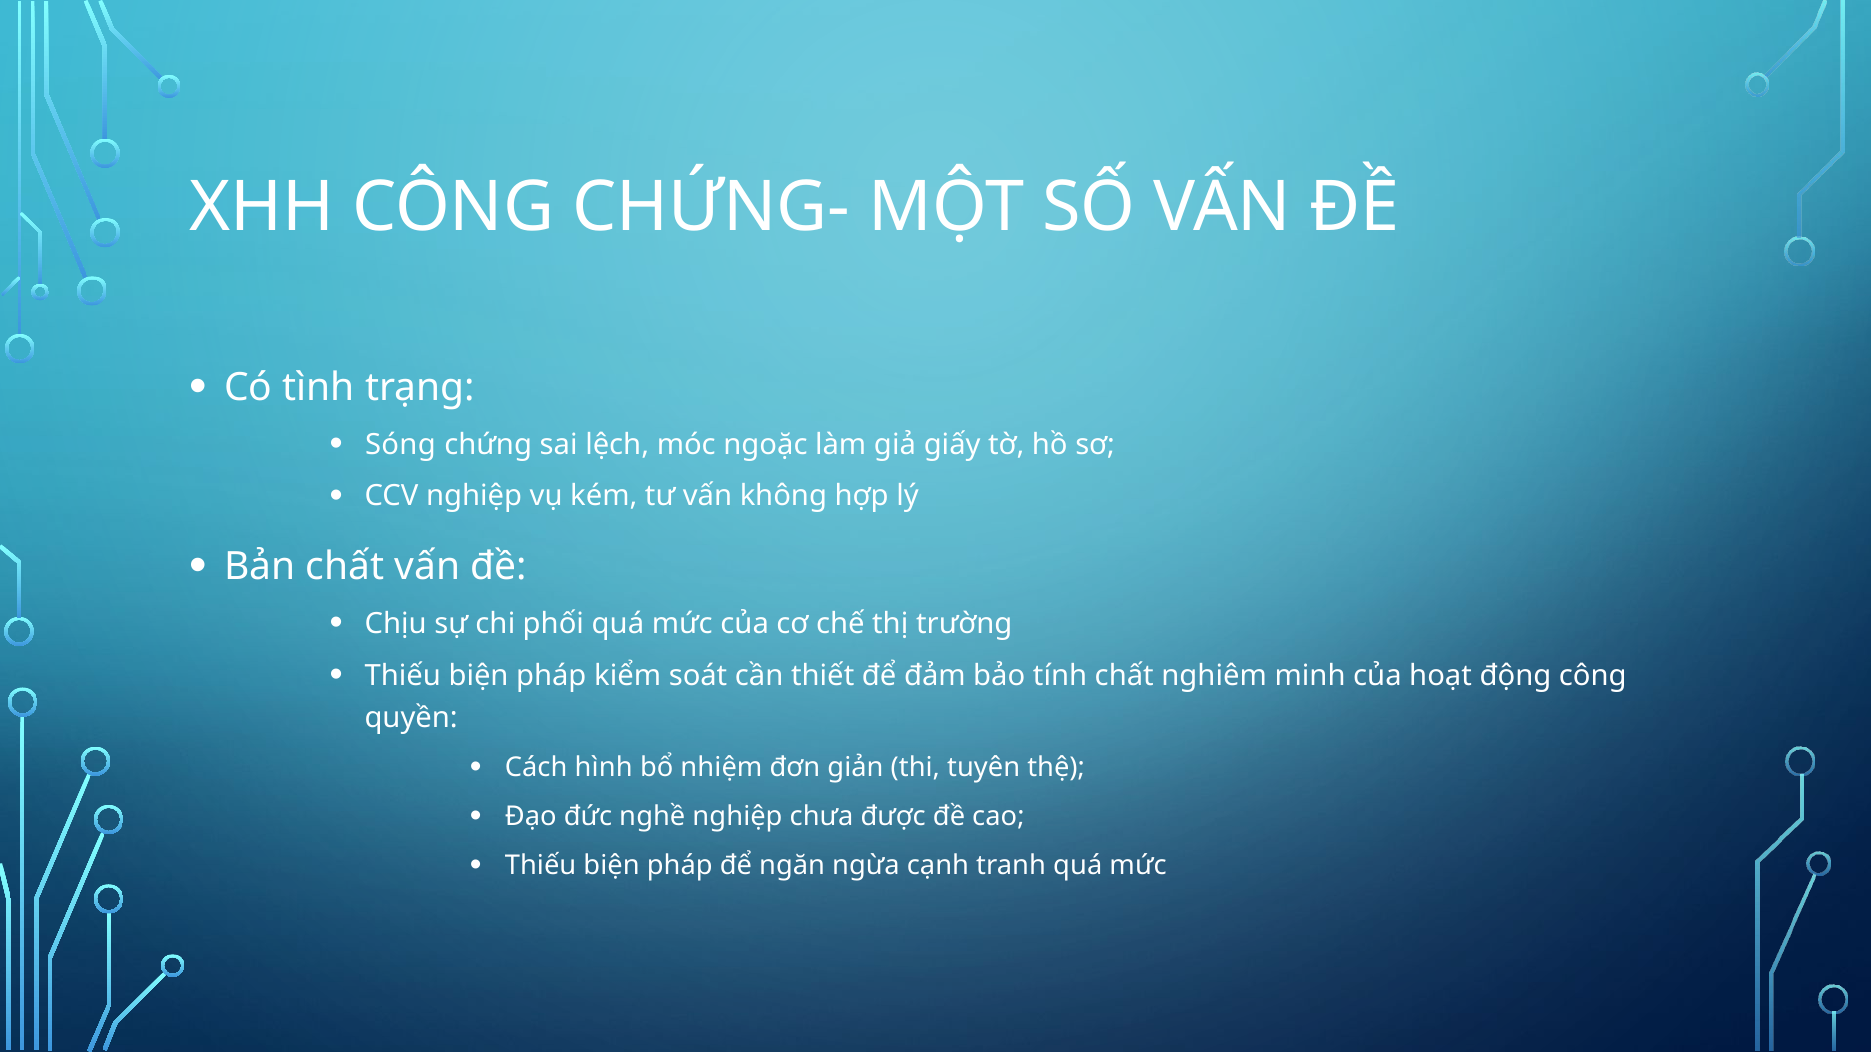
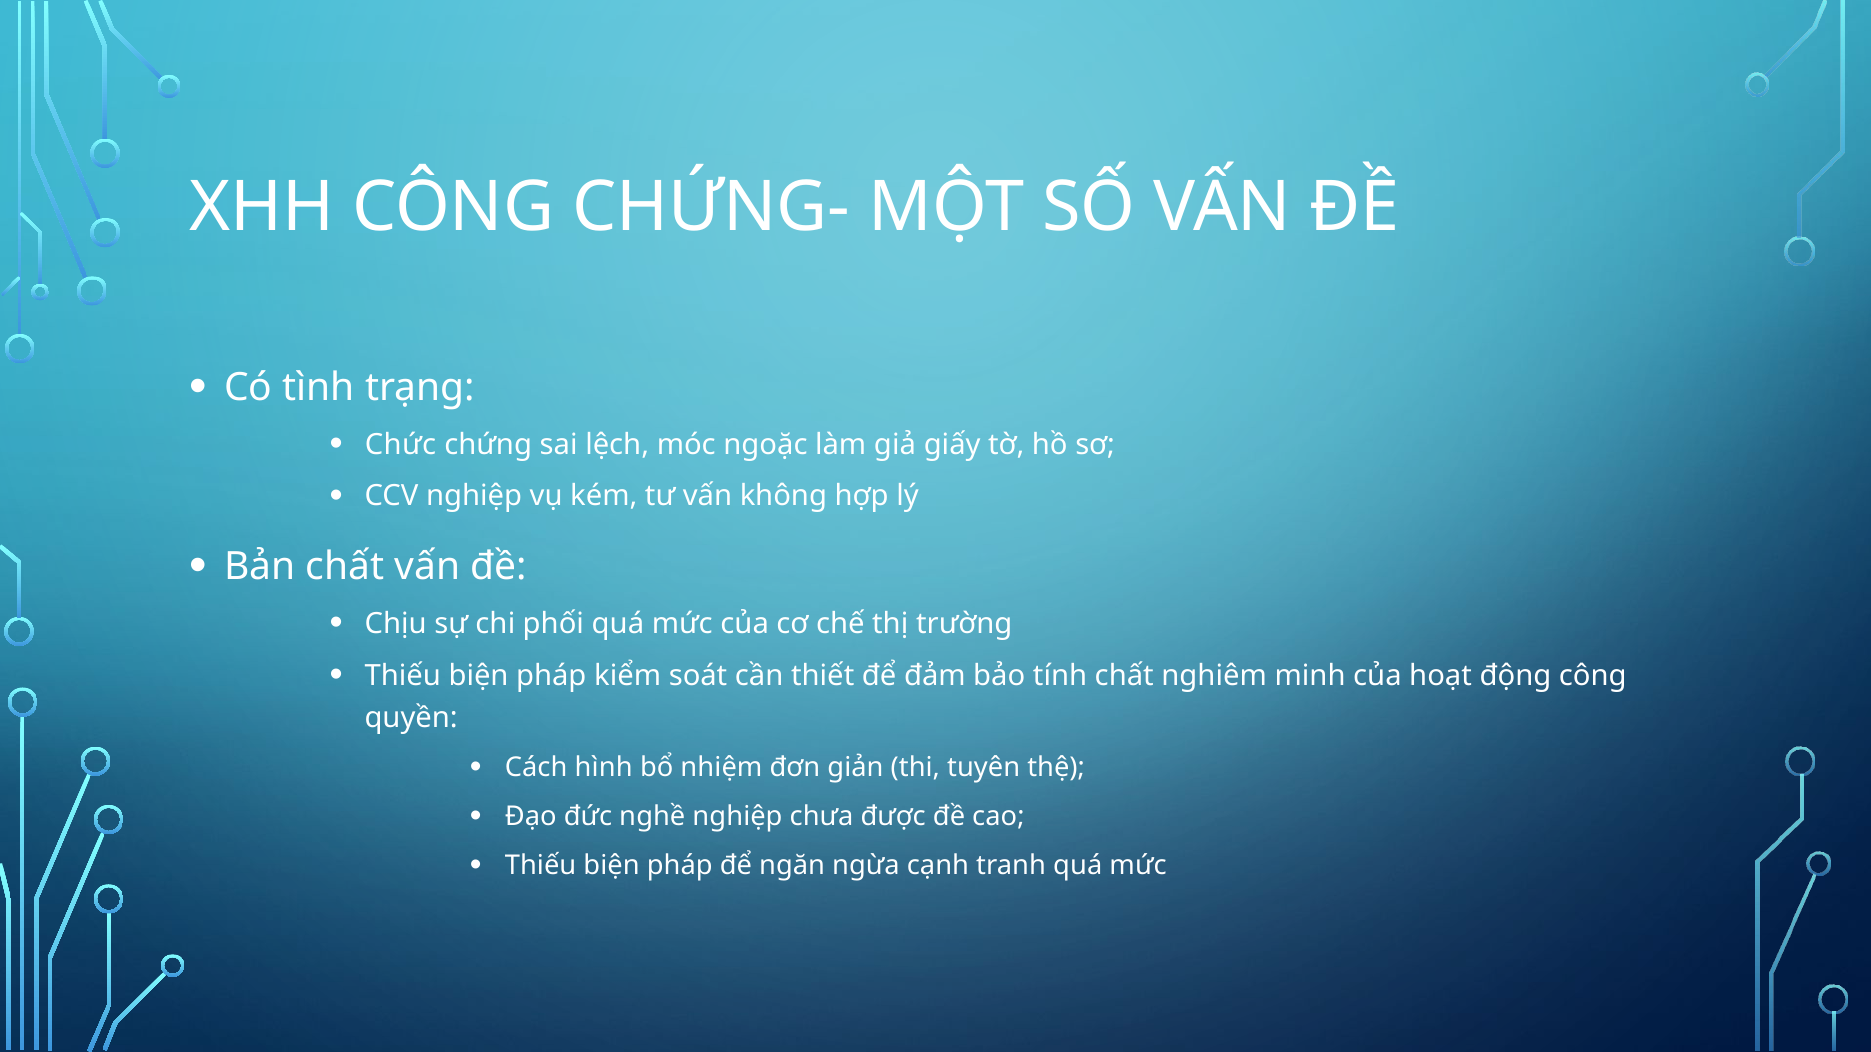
Sóng: Sóng -> Chức
